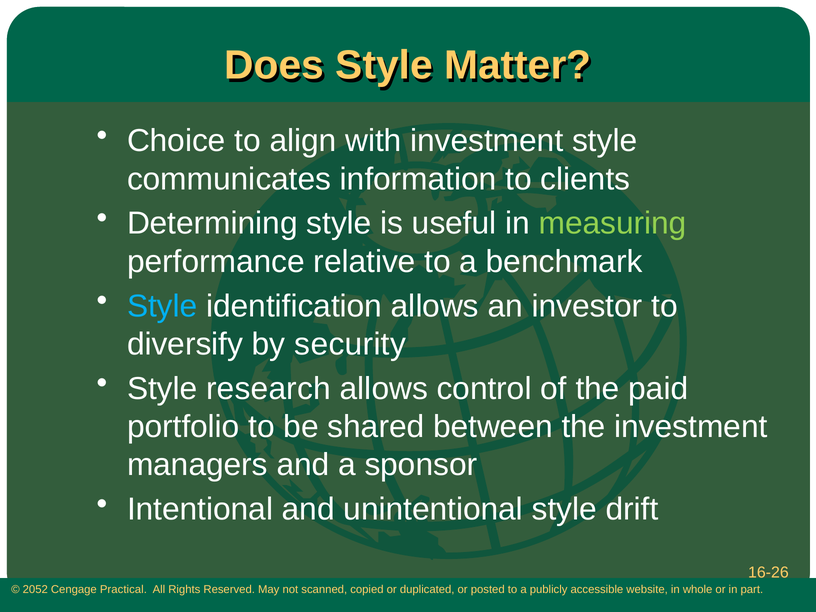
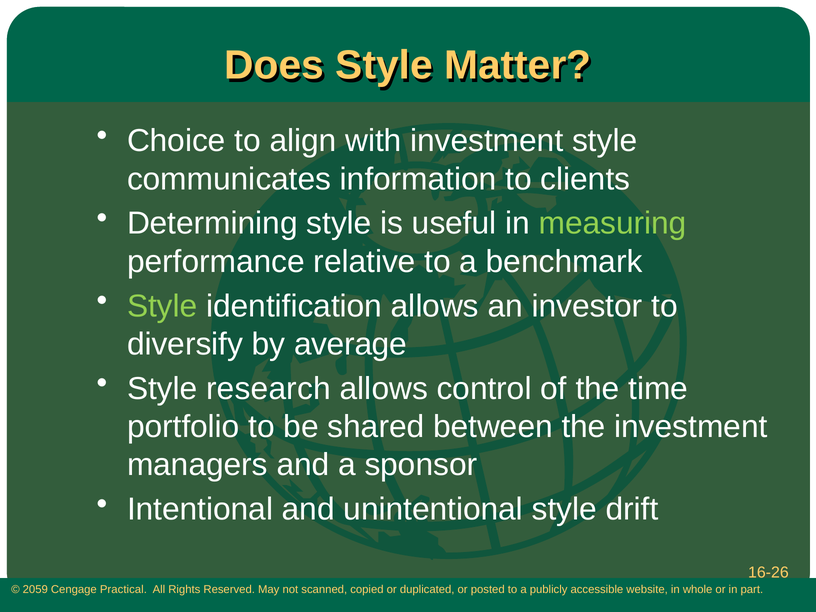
Style at (162, 306) colour: light blue -> light green
security: security -> average
paid: paid -> time
2052: 2052 -> 2059
